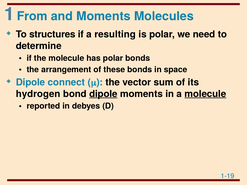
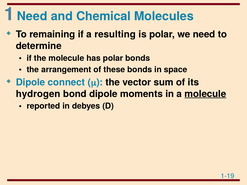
From at (32, 16): From -> Need
and Moments: Moments -> Chemical
structures: structures -> remaining
dipole at (103, 94) underline: present -> none
